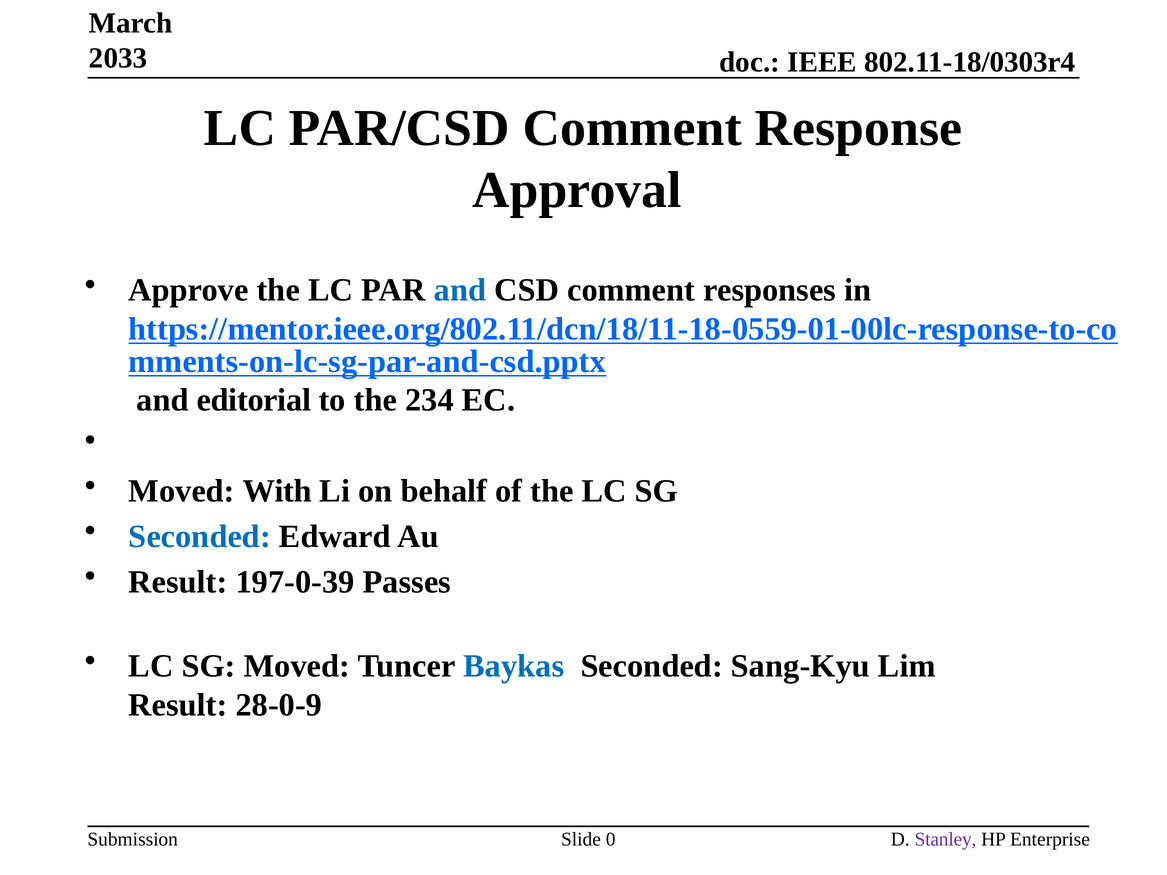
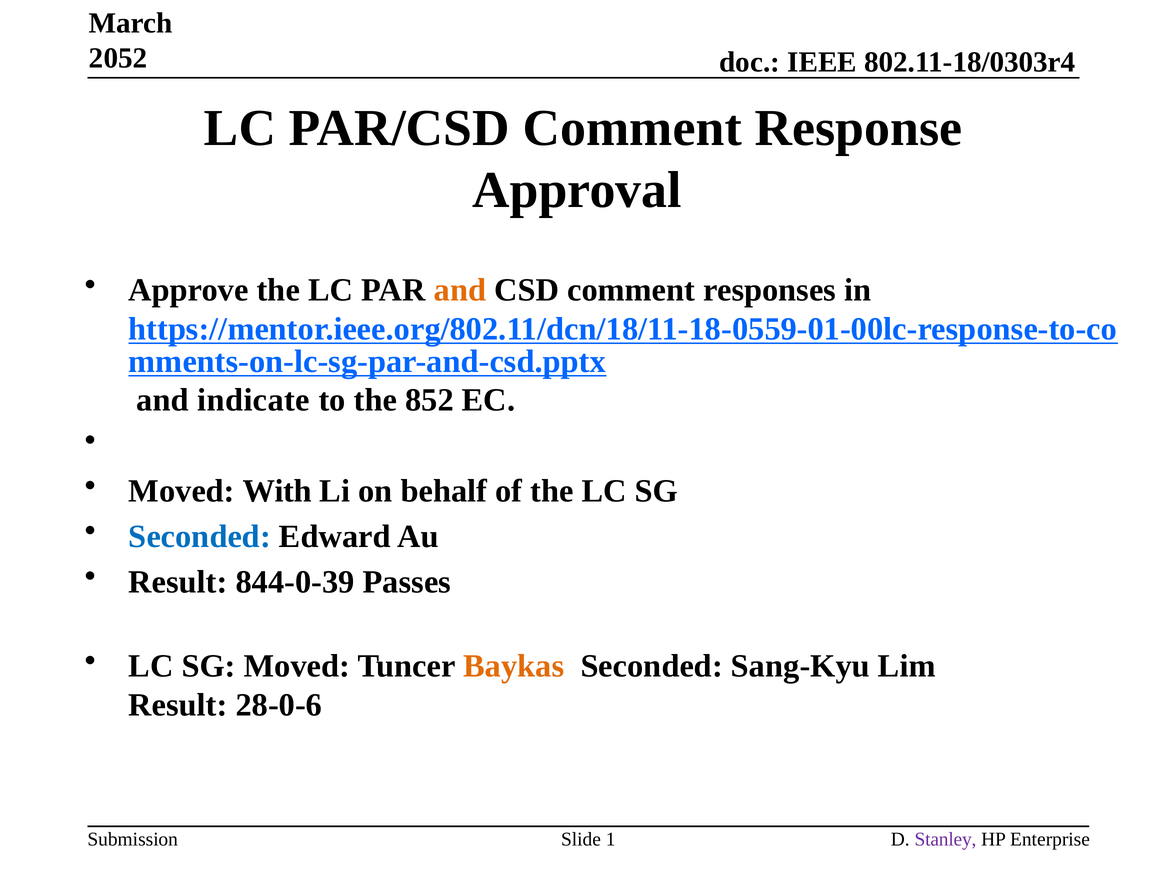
2033: 2033 -> 2052
and at (460, 290) colour: blue -> orange
editorial: editorial -> indicate
234: 234 -> 852
197-0-39: 197-0-39 -> 844-0-39
Baykas colour: blue -> orange
28-0-9: 28-0-9 -> 28-0-6
0: 0 -> 1
